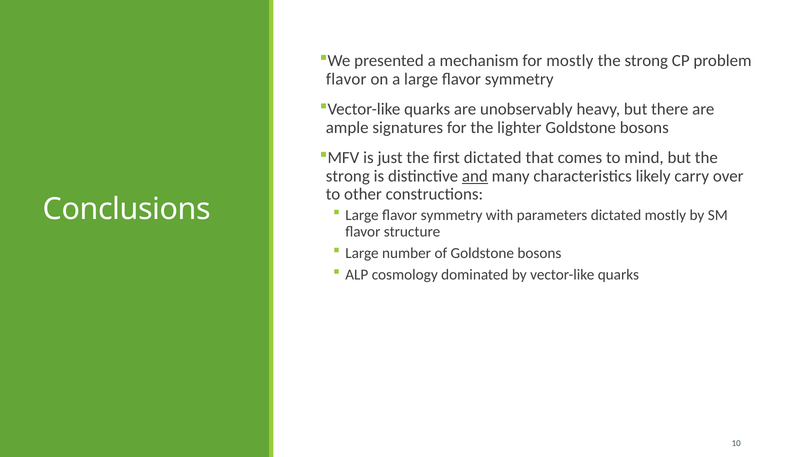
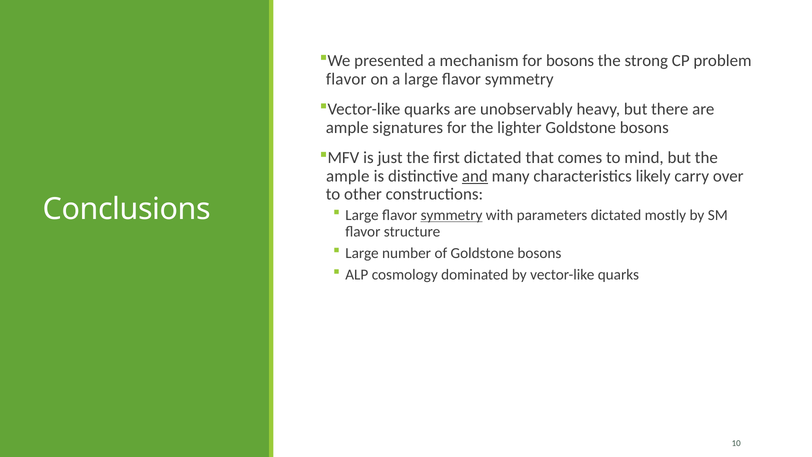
for mostly: mostly -> bosons
strong at (348, 176): strong -> ample
symmetry at (452, 215) underline: none -> present
